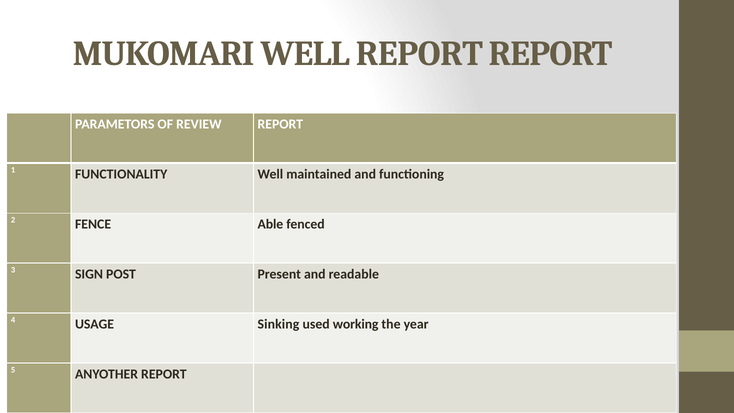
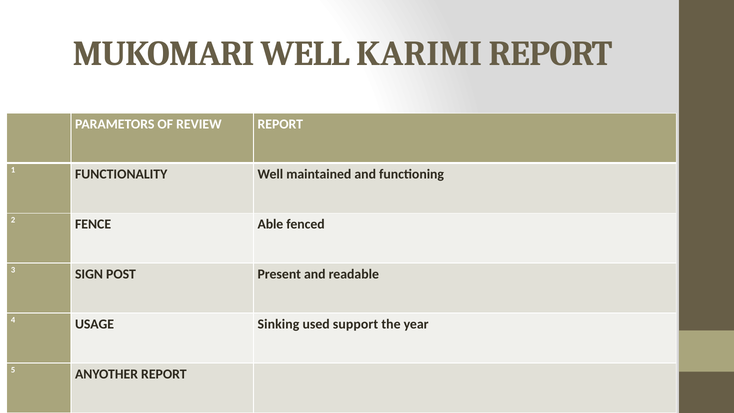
WELL REPORT: REPORT -> KARIMI
working: working -> support
